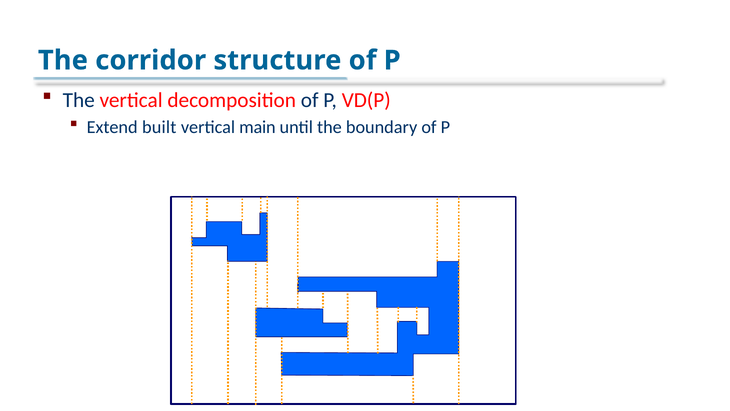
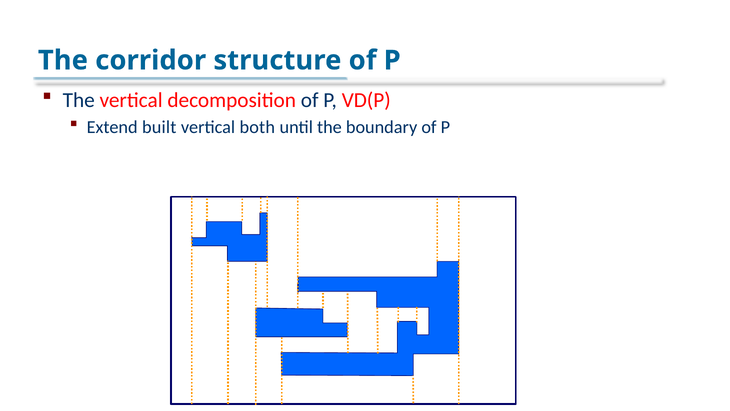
main: main -> both
